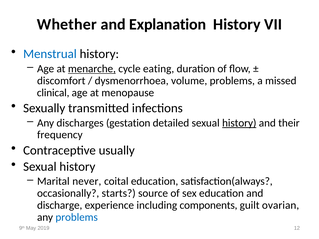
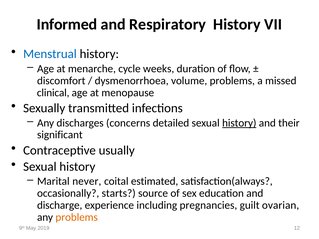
Whether: Whether -> Informed
Explanation: Explanation -> Respiratory
menarche underline: present -> none
eating: eating -> weeks
gestation: gestation -> concerns
frequency: frequency -> significant
coital education: education -> estimated
components: components -> pregnancies
problems at (77, 217) colour: blue -> orange
